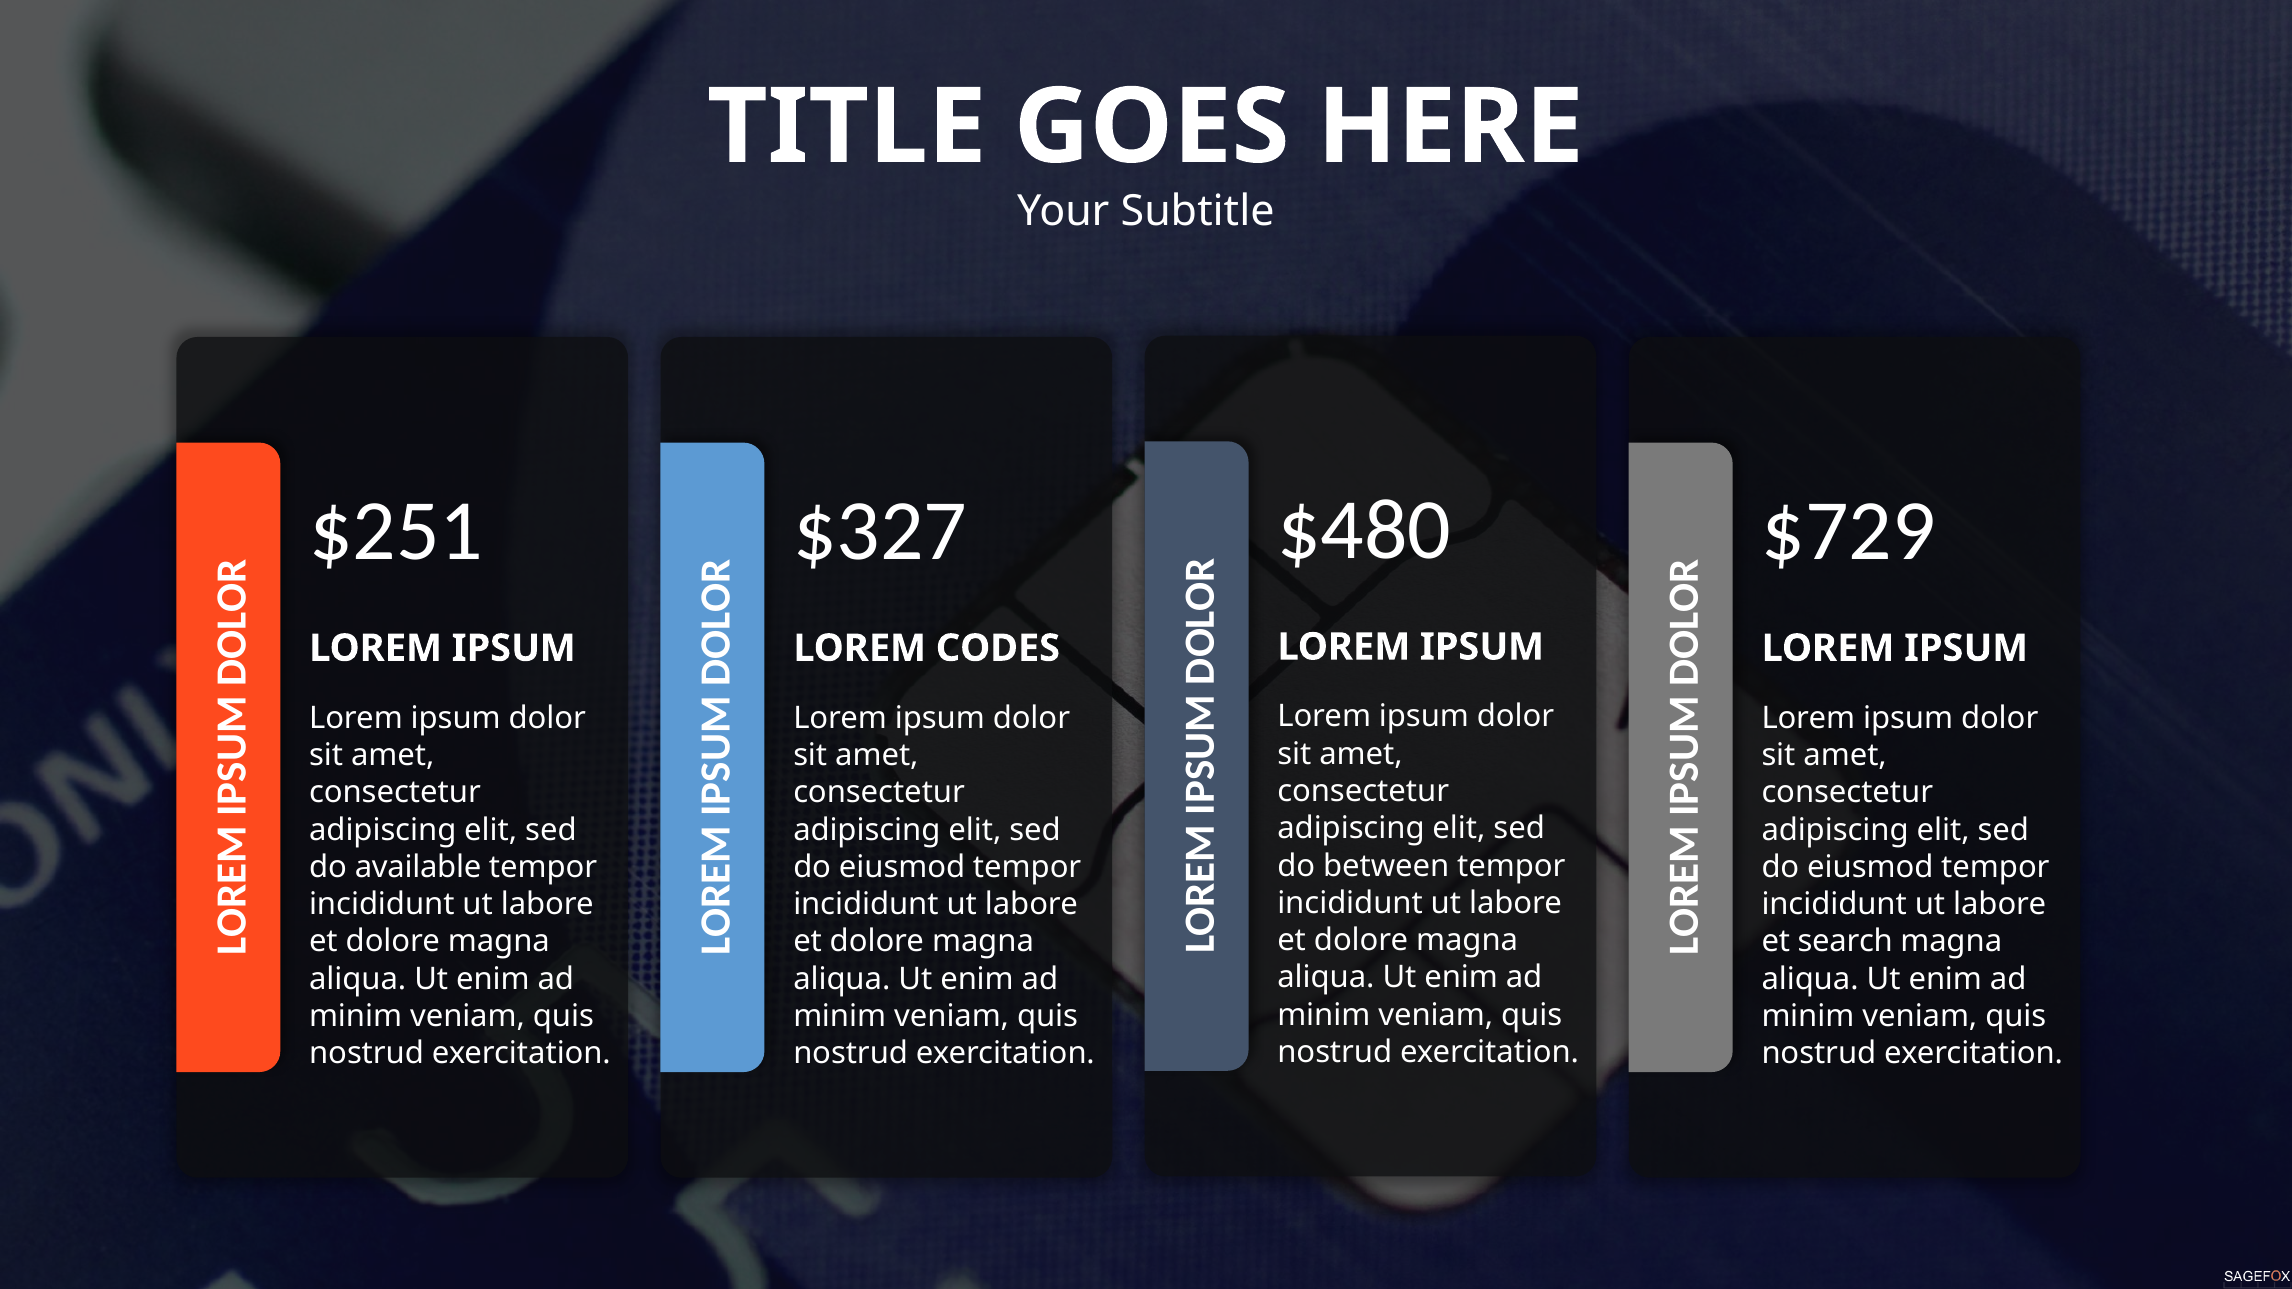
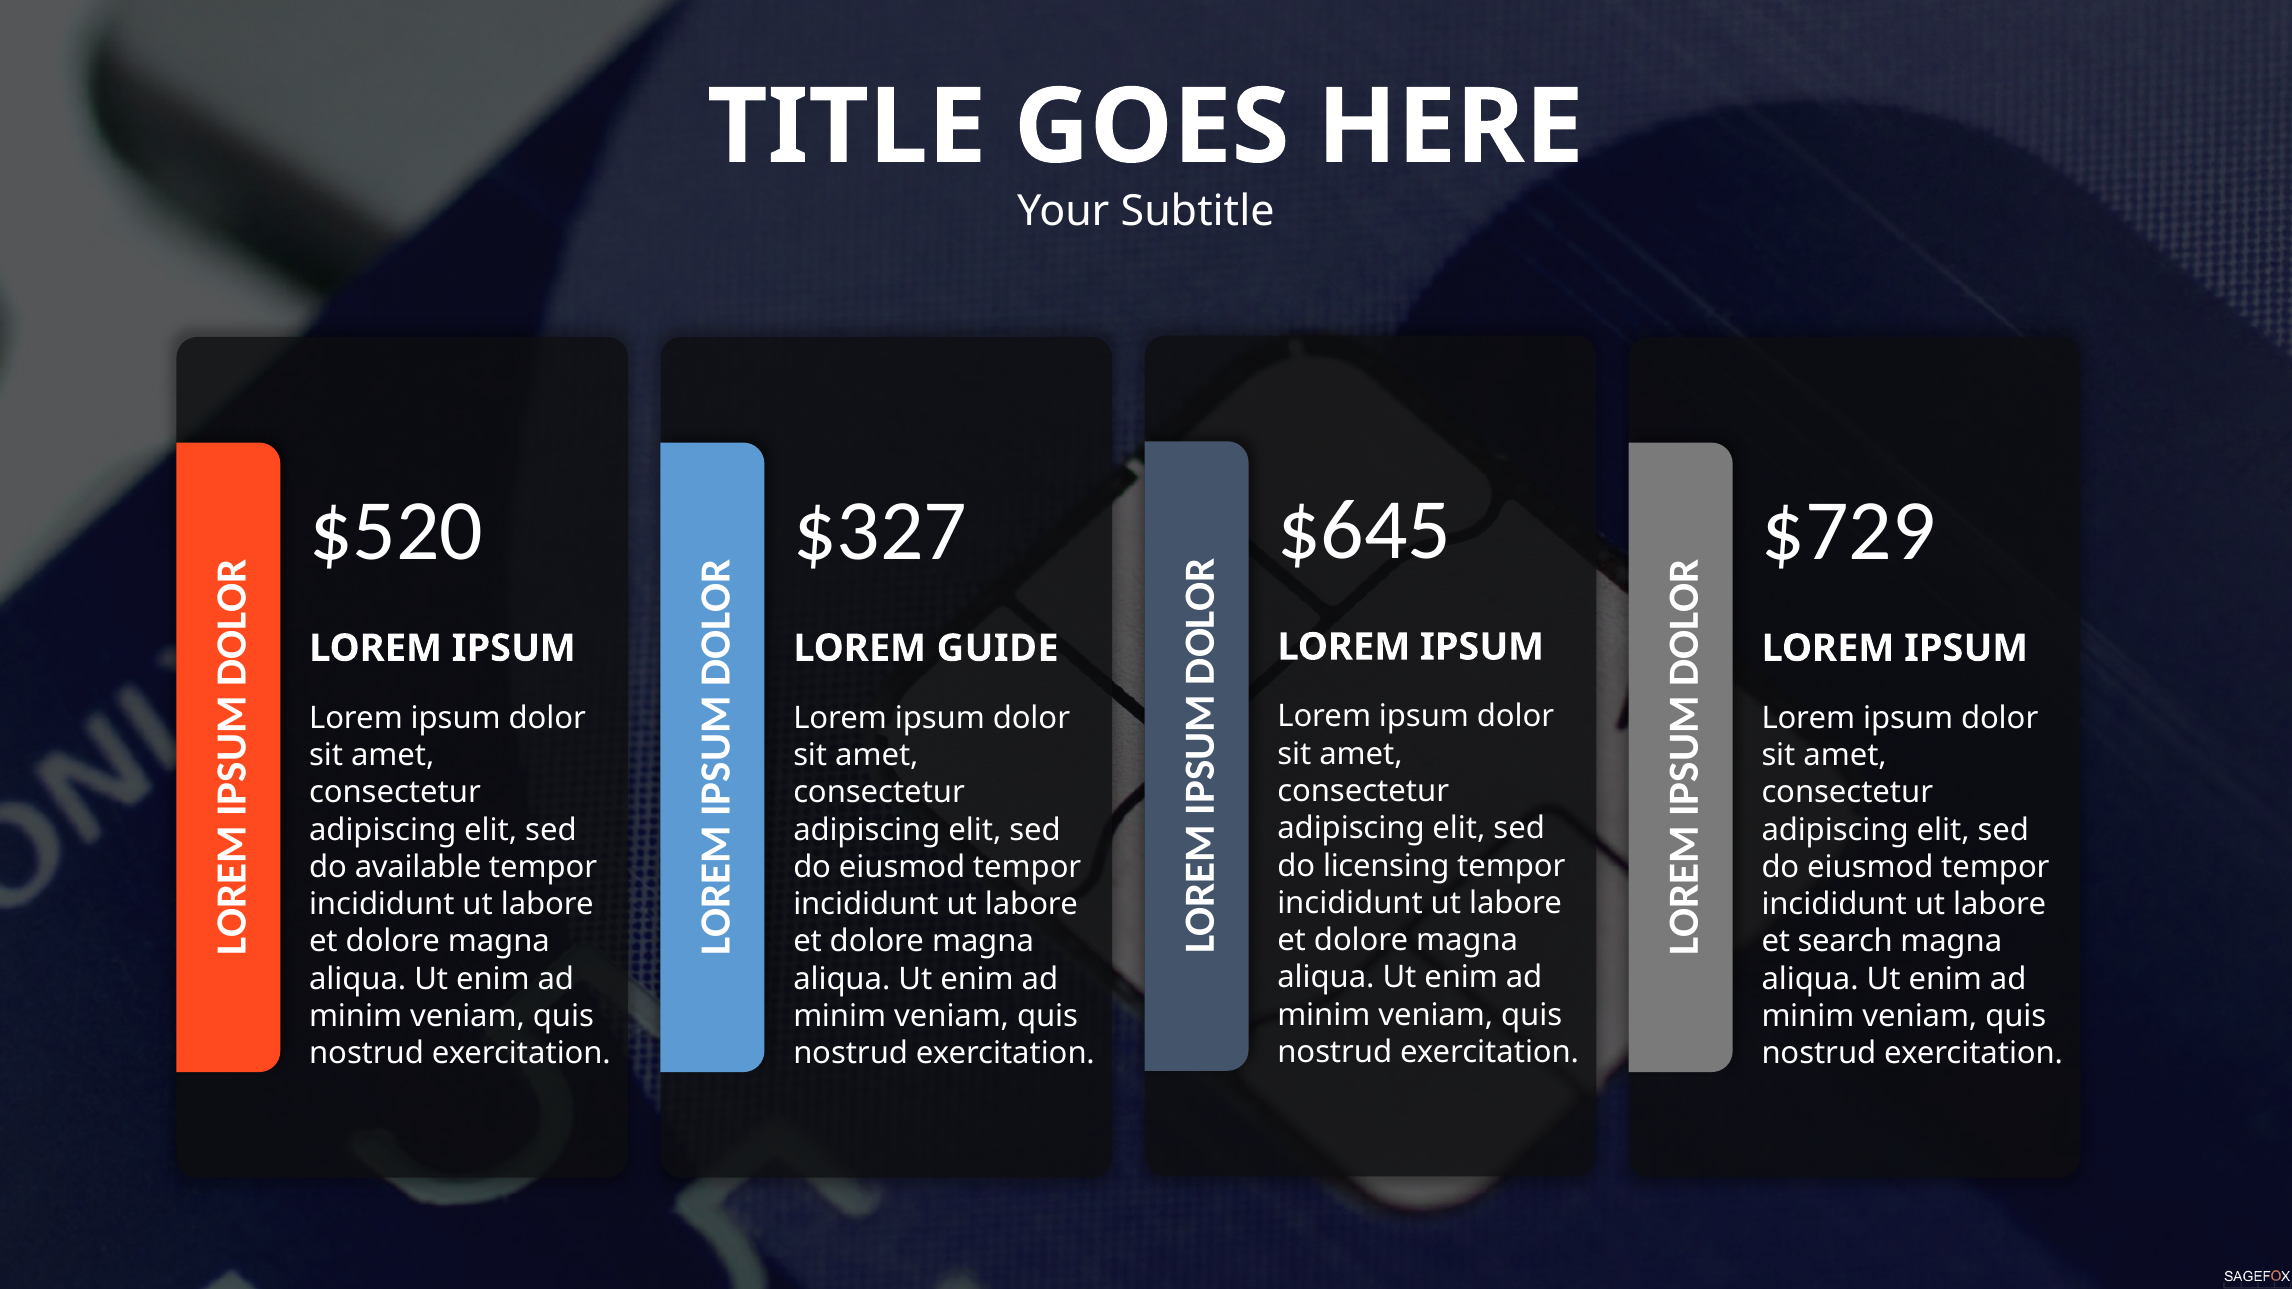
$480: $480 -> $645
$251: $251 -> $520
CODES: CODES -> GUIDE
between: between -> licensing
